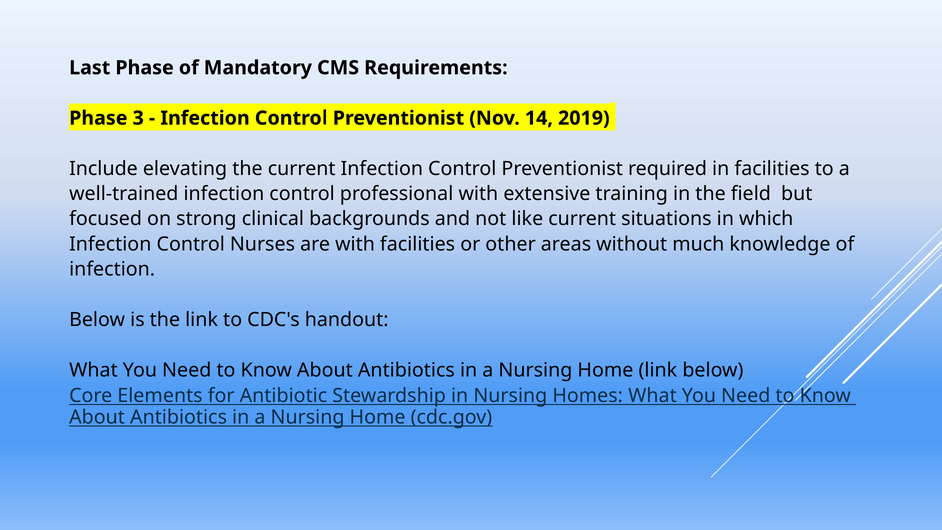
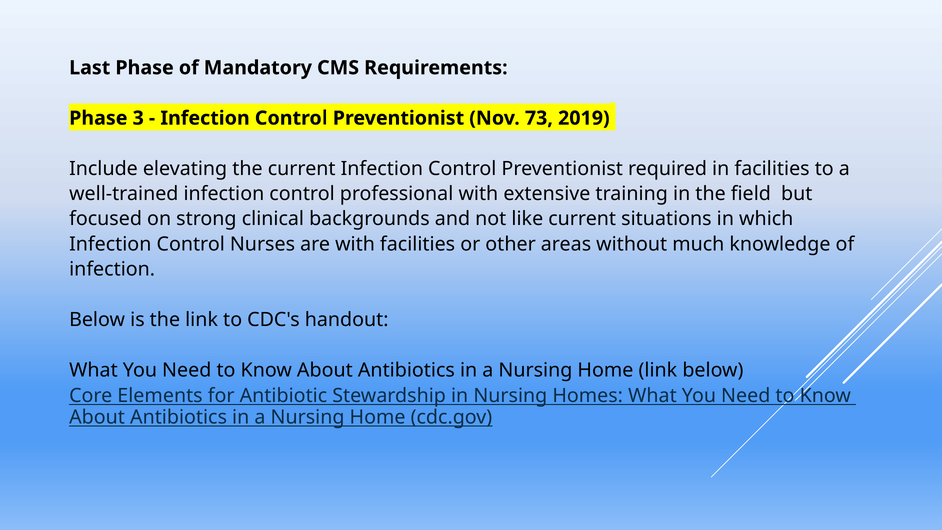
14: 14 -> 73
